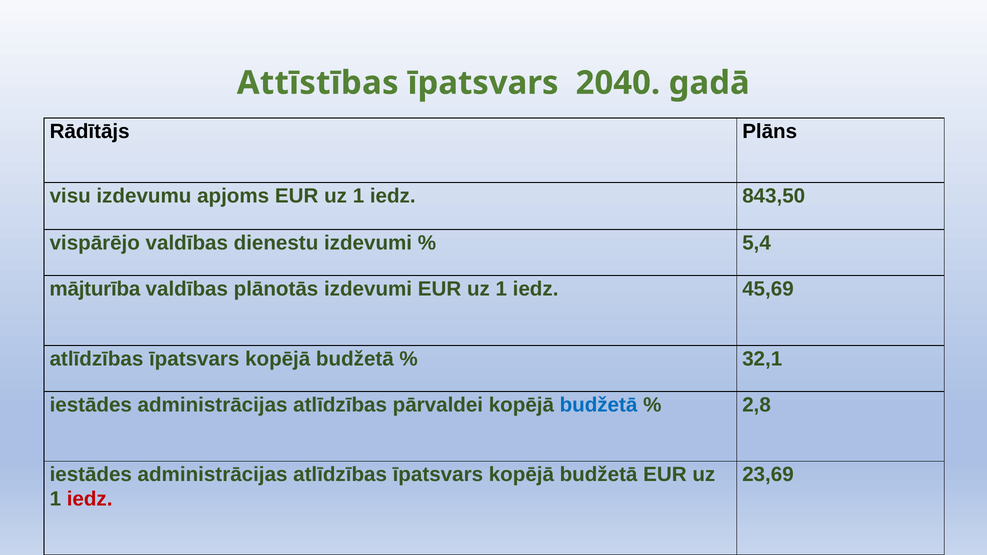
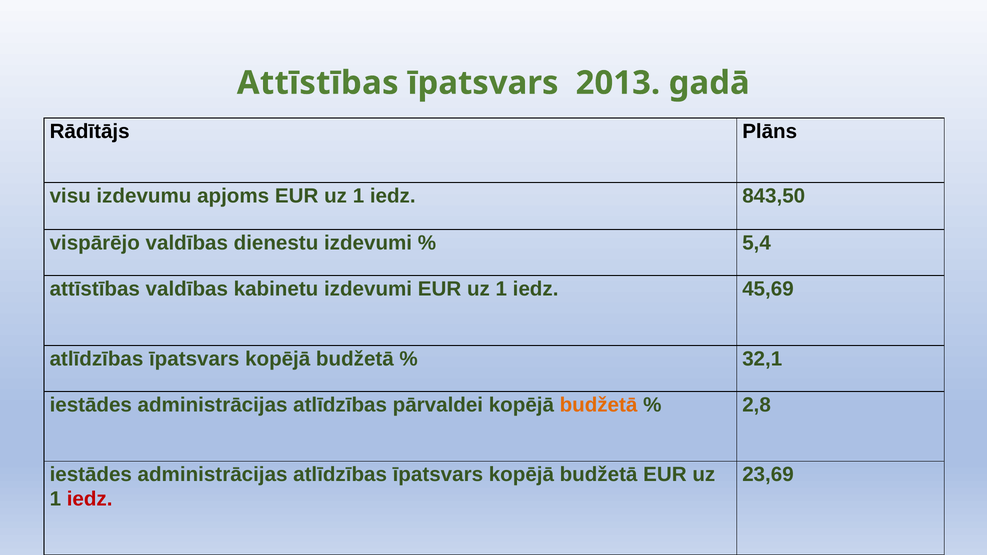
2040: 2040 -> 2013
mājturība at (95, 289): mājturība -> attīstības
plānotās: plānotās -> kabinetu
budžetā at (599, 405) colour: blue -> orange
